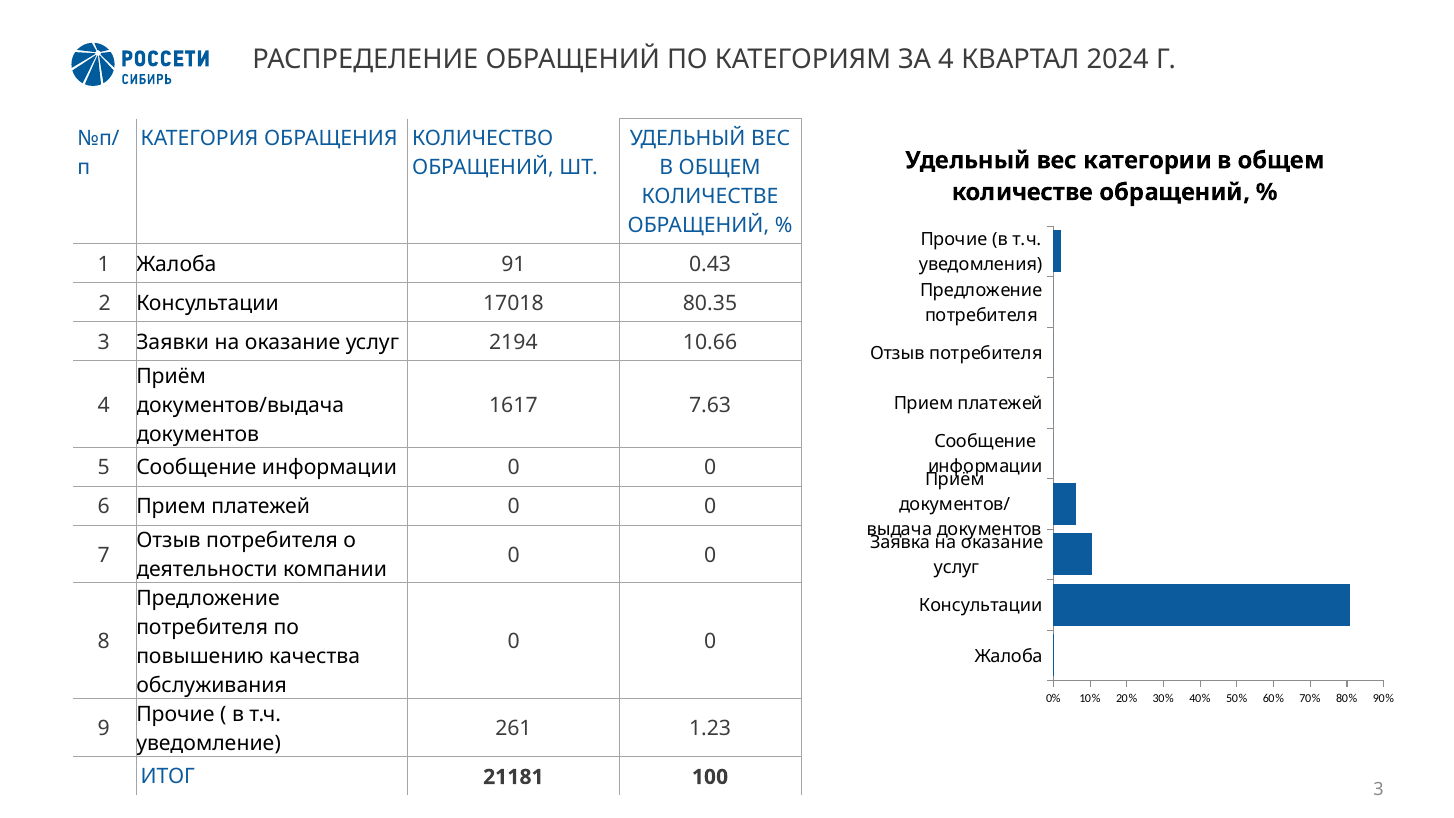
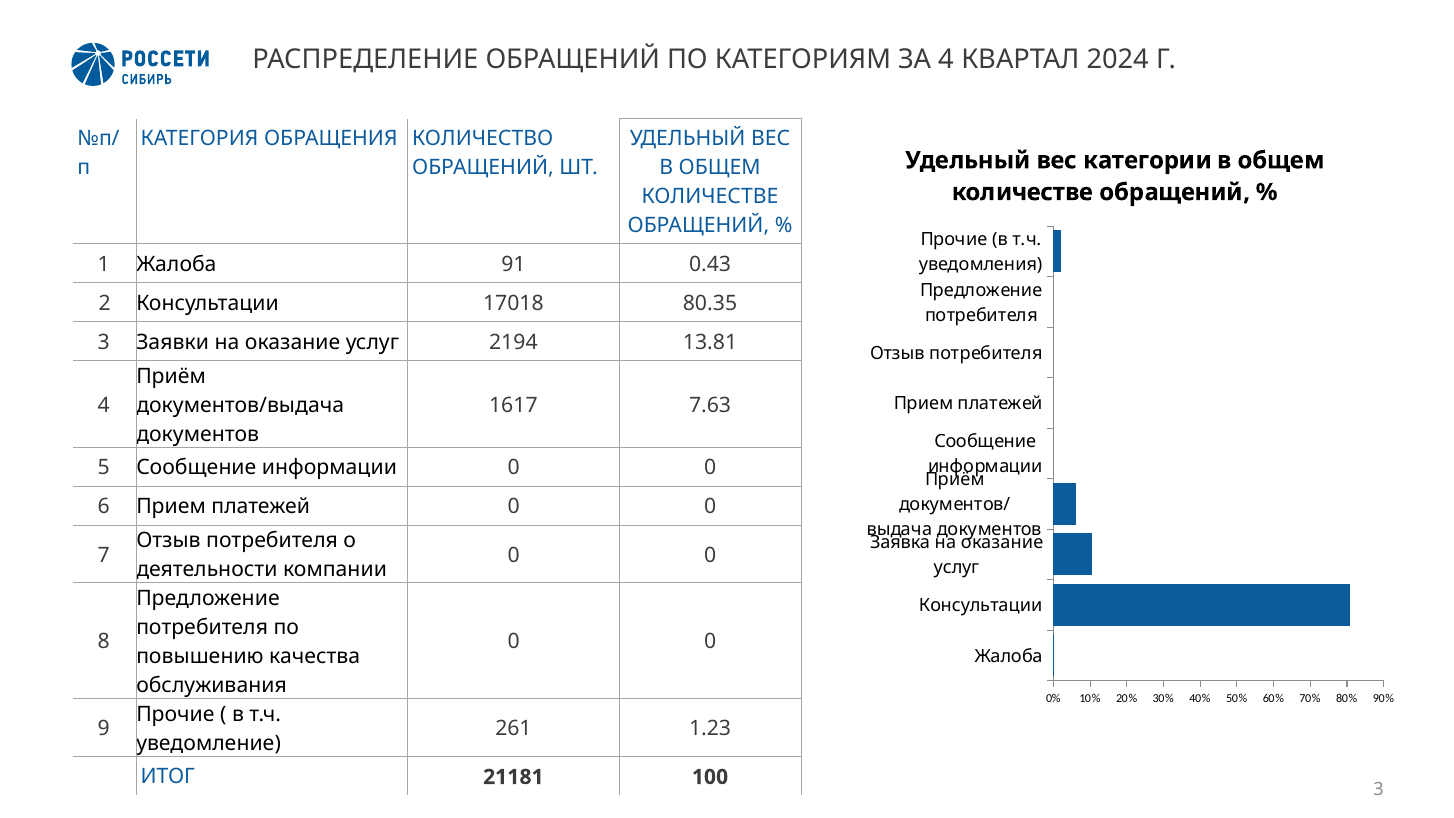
10.66: 10.66 -> 13.81
